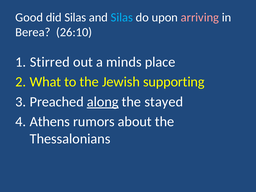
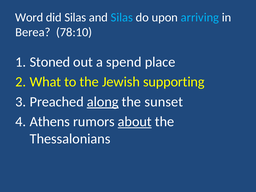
Good: Good -> Word
arriving colour: pink -> light blue
26:10: 26:10 -> 78:10
Stirred: Stirred -> Stoned
minds: minds -> spend
stayed: stayed -> sunset
about underline: none -> present
